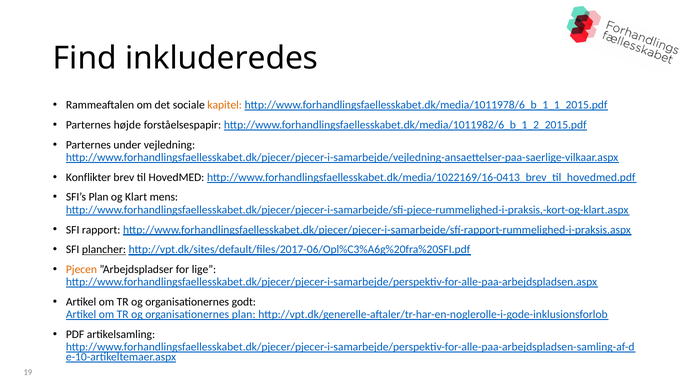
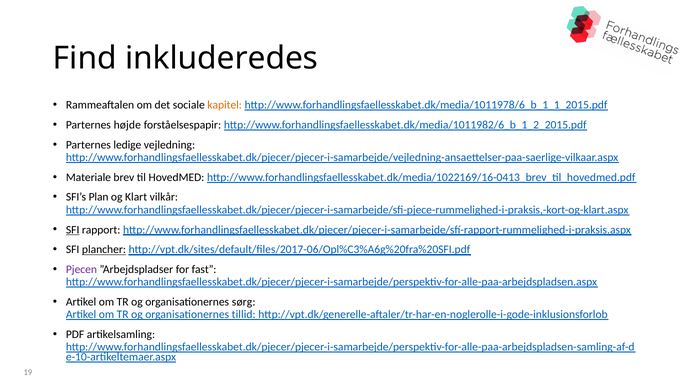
under: under -> ledige
Konflikter: Konflikter -> Materiale
mens: mens -> vilkår
SFI at (73, 230) underline: none -> present
Pjecen colour: orange -> purple
lige: lige -> fast
godt: godt -> sørg
organisationernes plan: plan -> tillid
